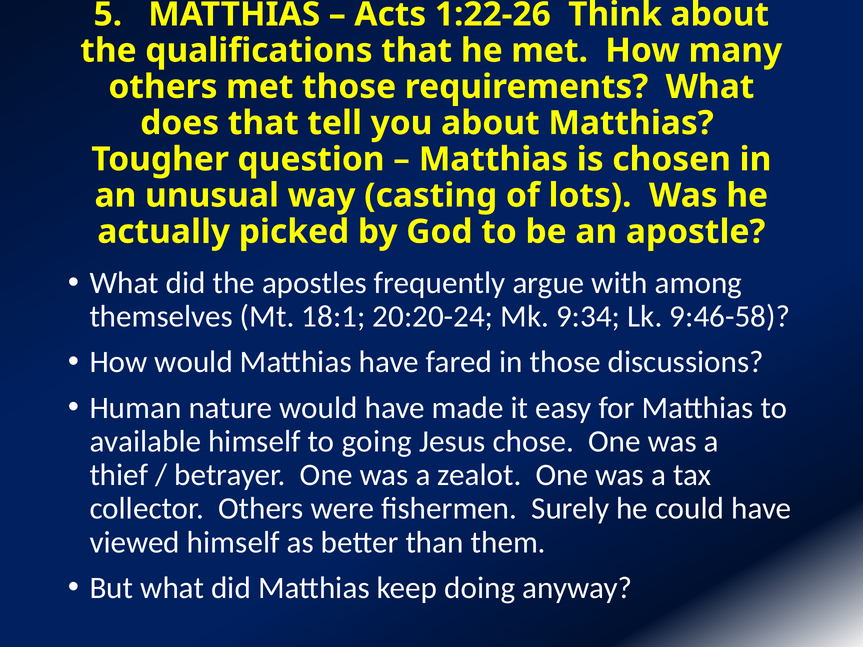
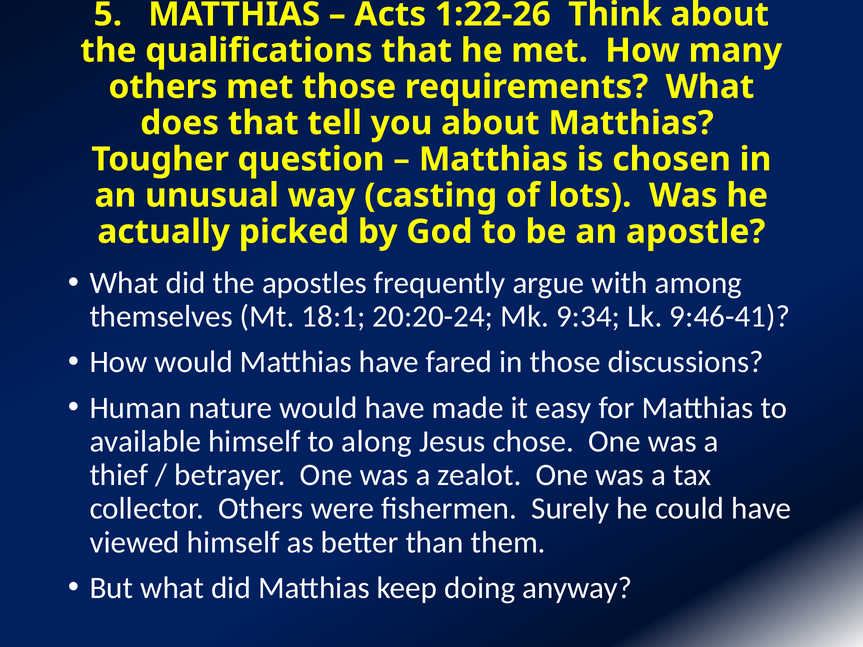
9:46-58: 9:46-58 -> 9:46-41
going: going -> along
